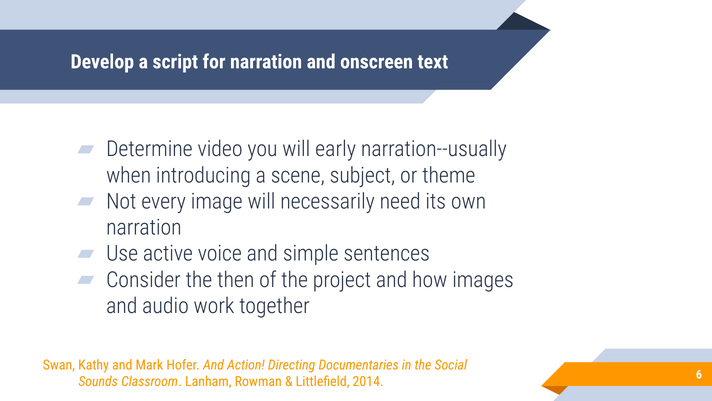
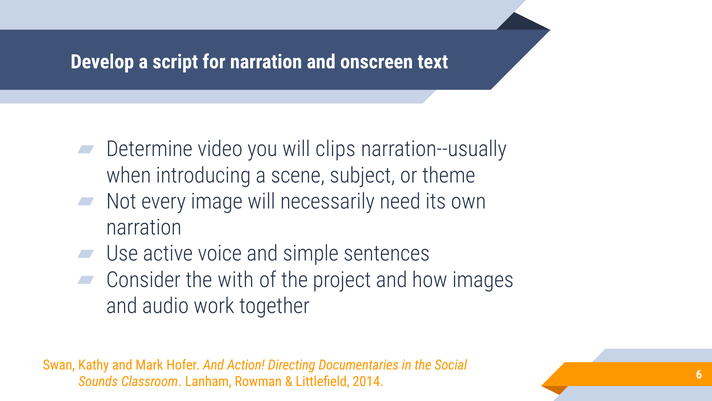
early: early -> clips
then: then -> with
